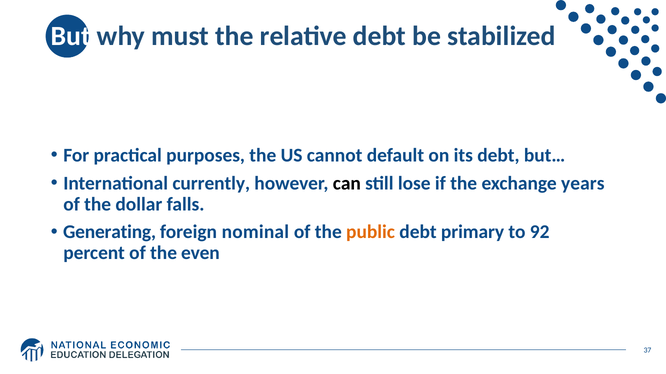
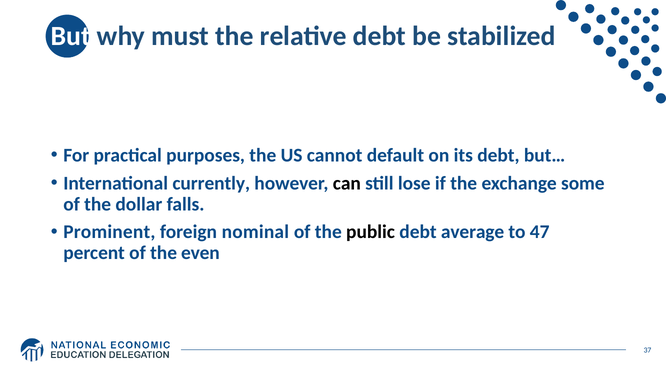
years: years -> some
Generating: Generating -> Prominent
public colour: orange -> black
primary: primary -> average
92: 92 -> 47
